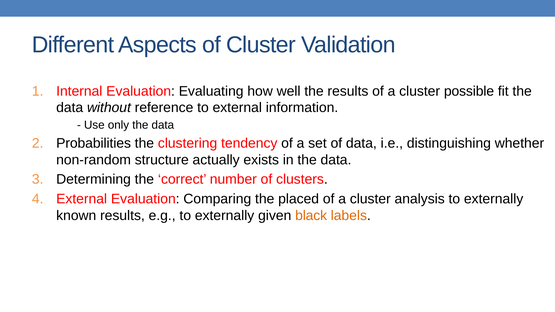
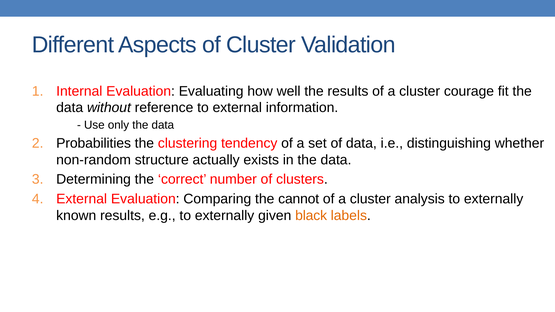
possible: possible -> courage
placed: placed -> cannot
